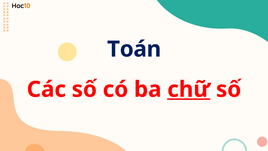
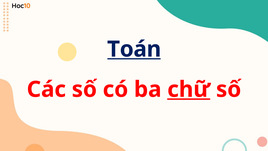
Toán underline: none -> present
